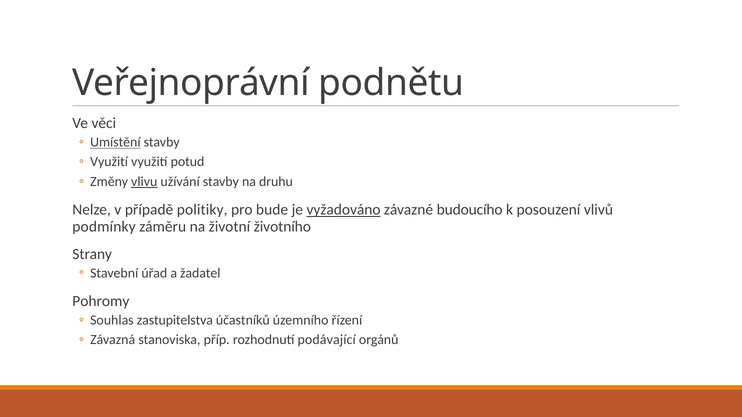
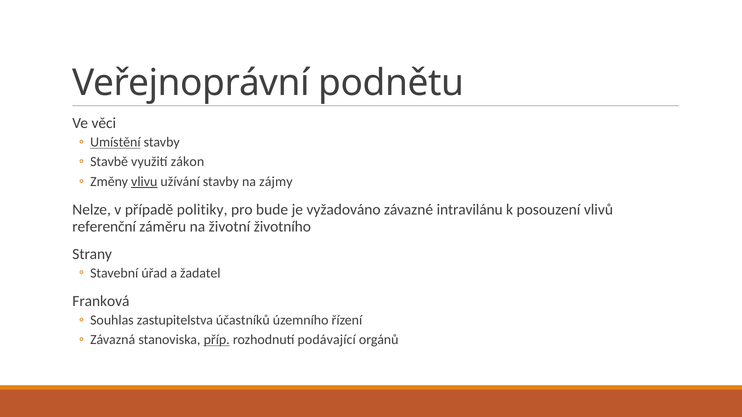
Využití at (109, 162): Využití -> Stavbě
potud: potud -> zákon
druhu: druhu -> zájmy
vyžadováno underline: present -> none
budoucího: budoucího -> intravilánu
podmínky: podmínky -> referenční
Pohromy: Pohromy -> Franková
příp underline: none -> present
